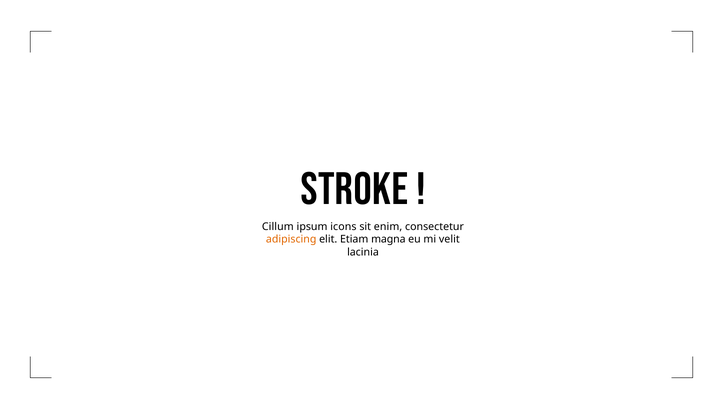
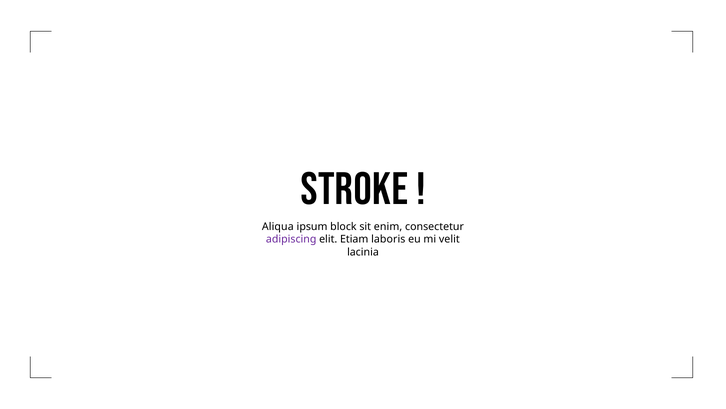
Cillum: Cillum -> Aliqua
icons: icons -> block
adipiscing colour: orange -> purple
magna: magna -> laboris
